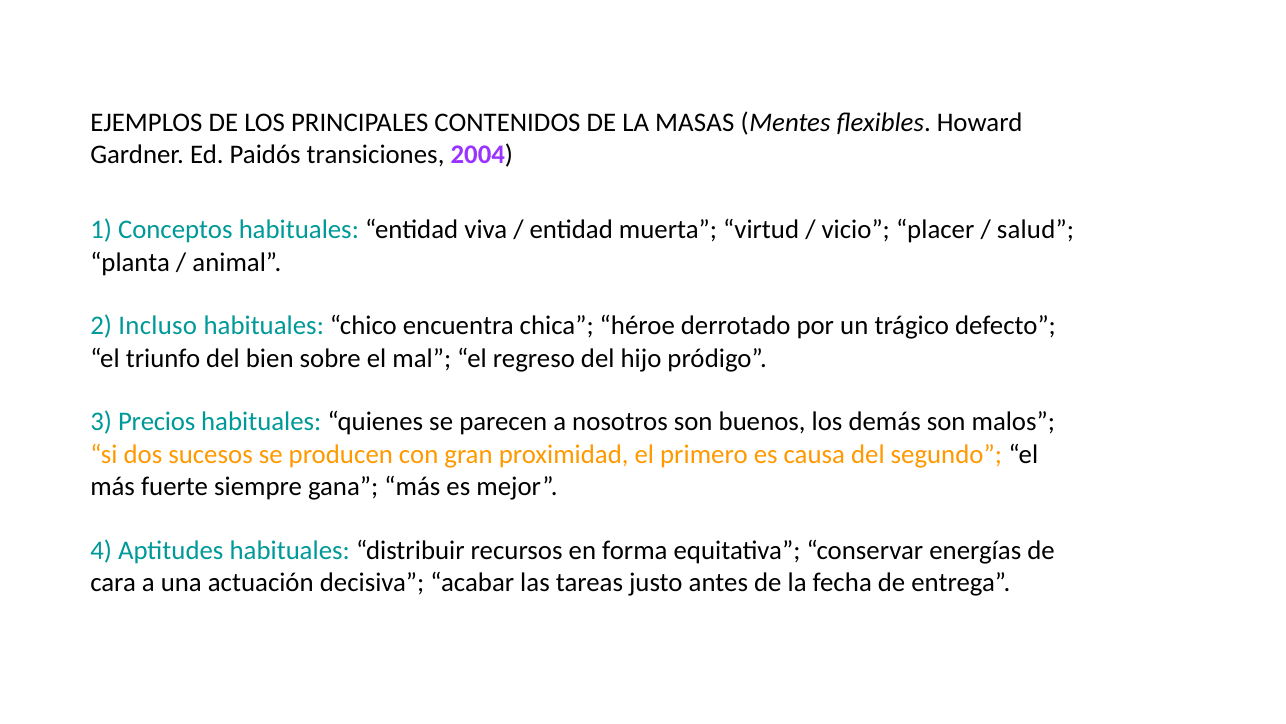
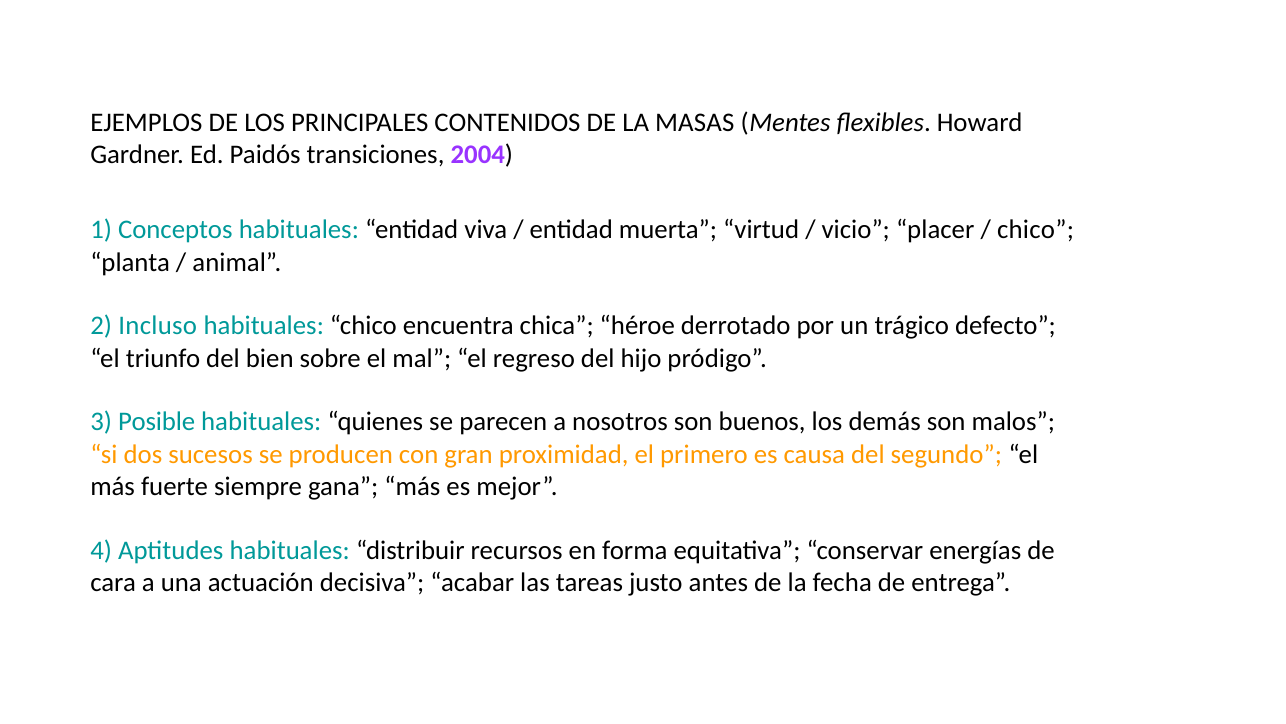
salud at (1036, 230): salud -> chico
Precios: Precios -> Posible
